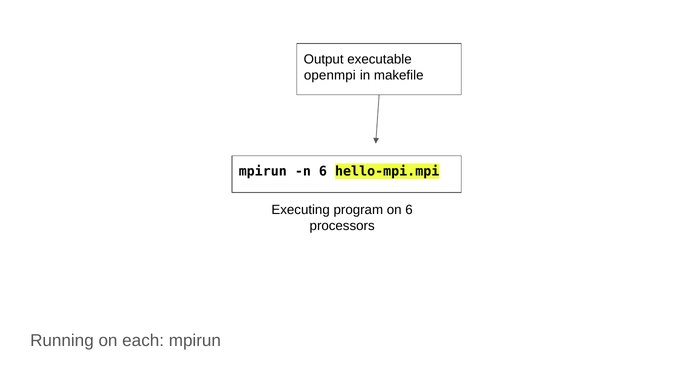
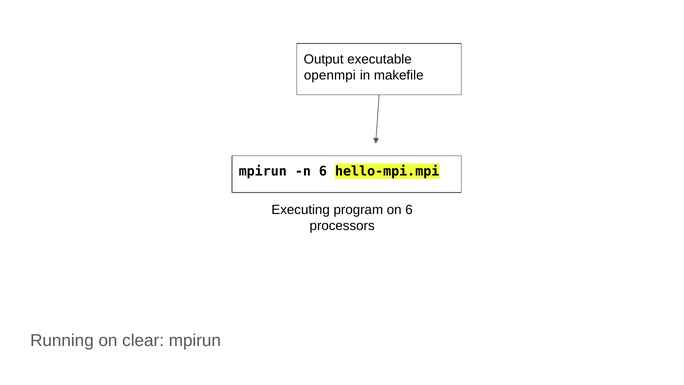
each: each -> clear
